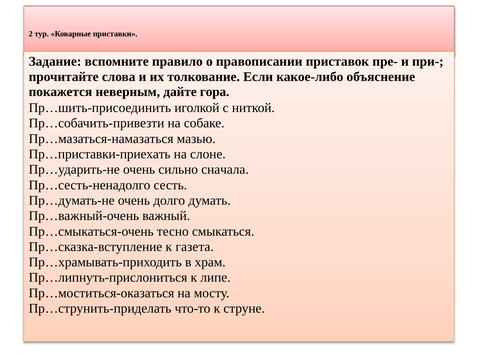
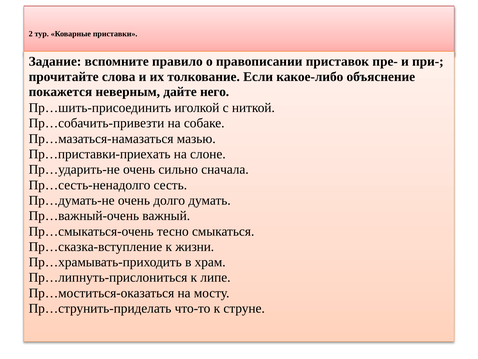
гора: гора -> него
газета: газета -> жизни
